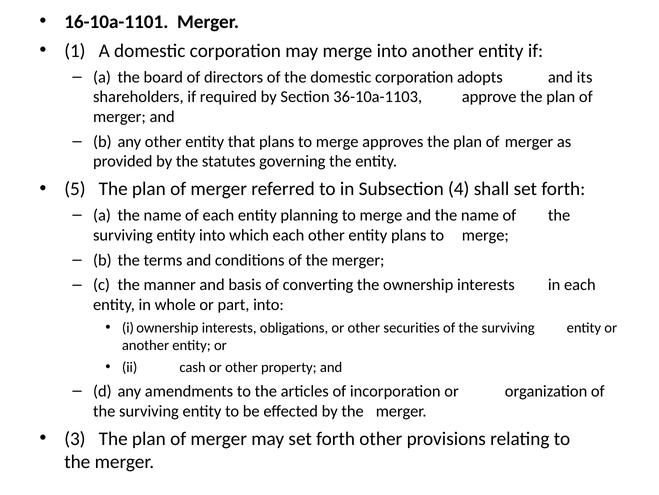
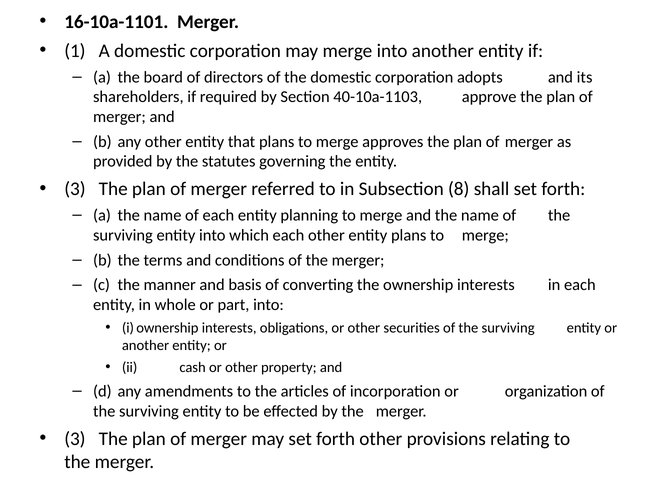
36-10a-1103: 36-10a-1103 -> 40-10a-1103
5 at (75, 189): 5 -> 3
4: 4 -> 8
